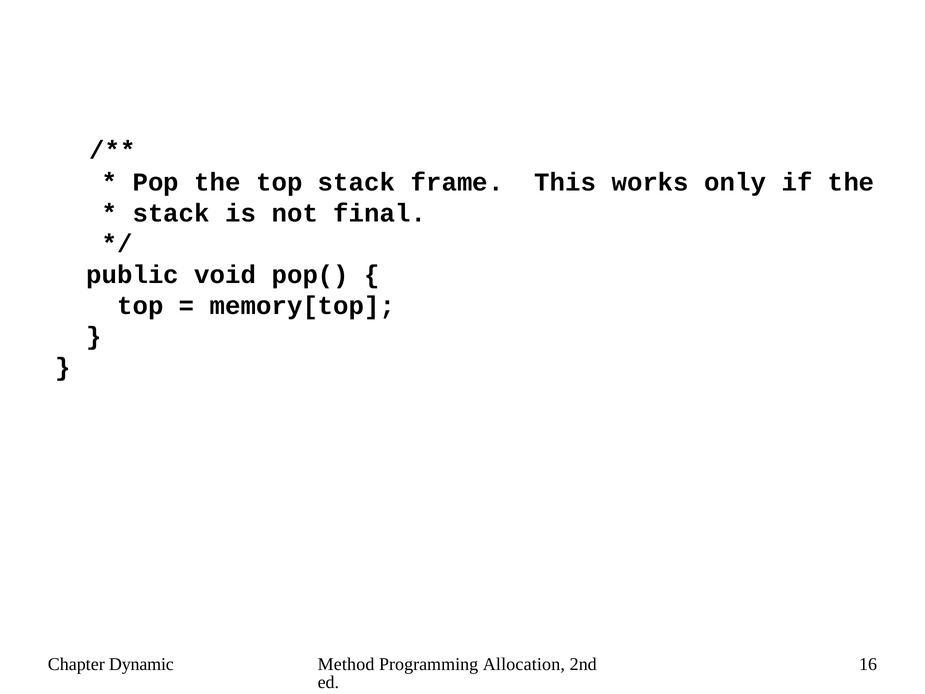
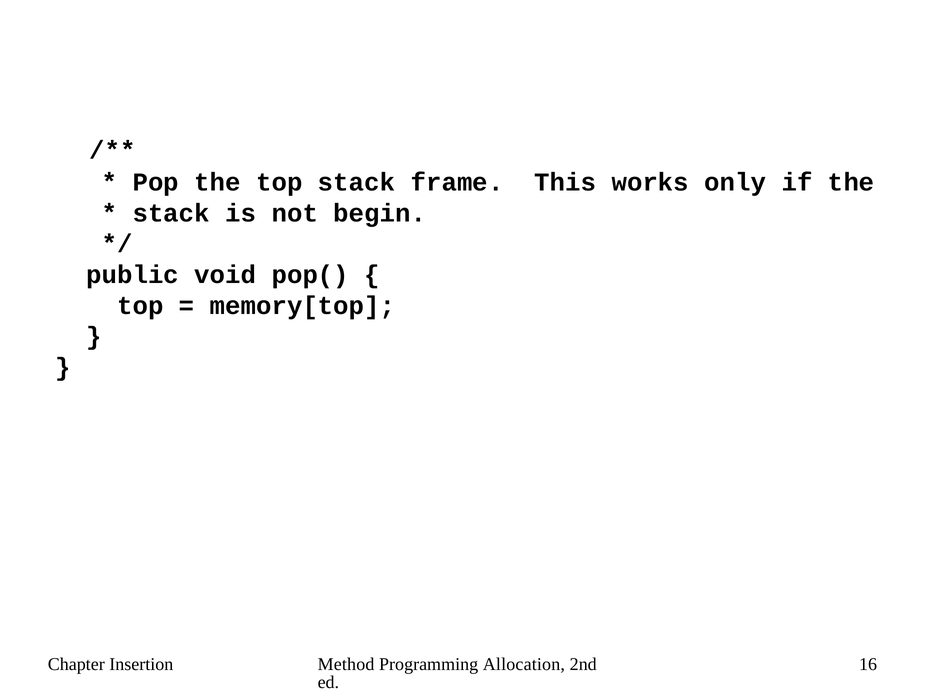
final: final -> begin
Dynamic: Dynamic -> Insertion
